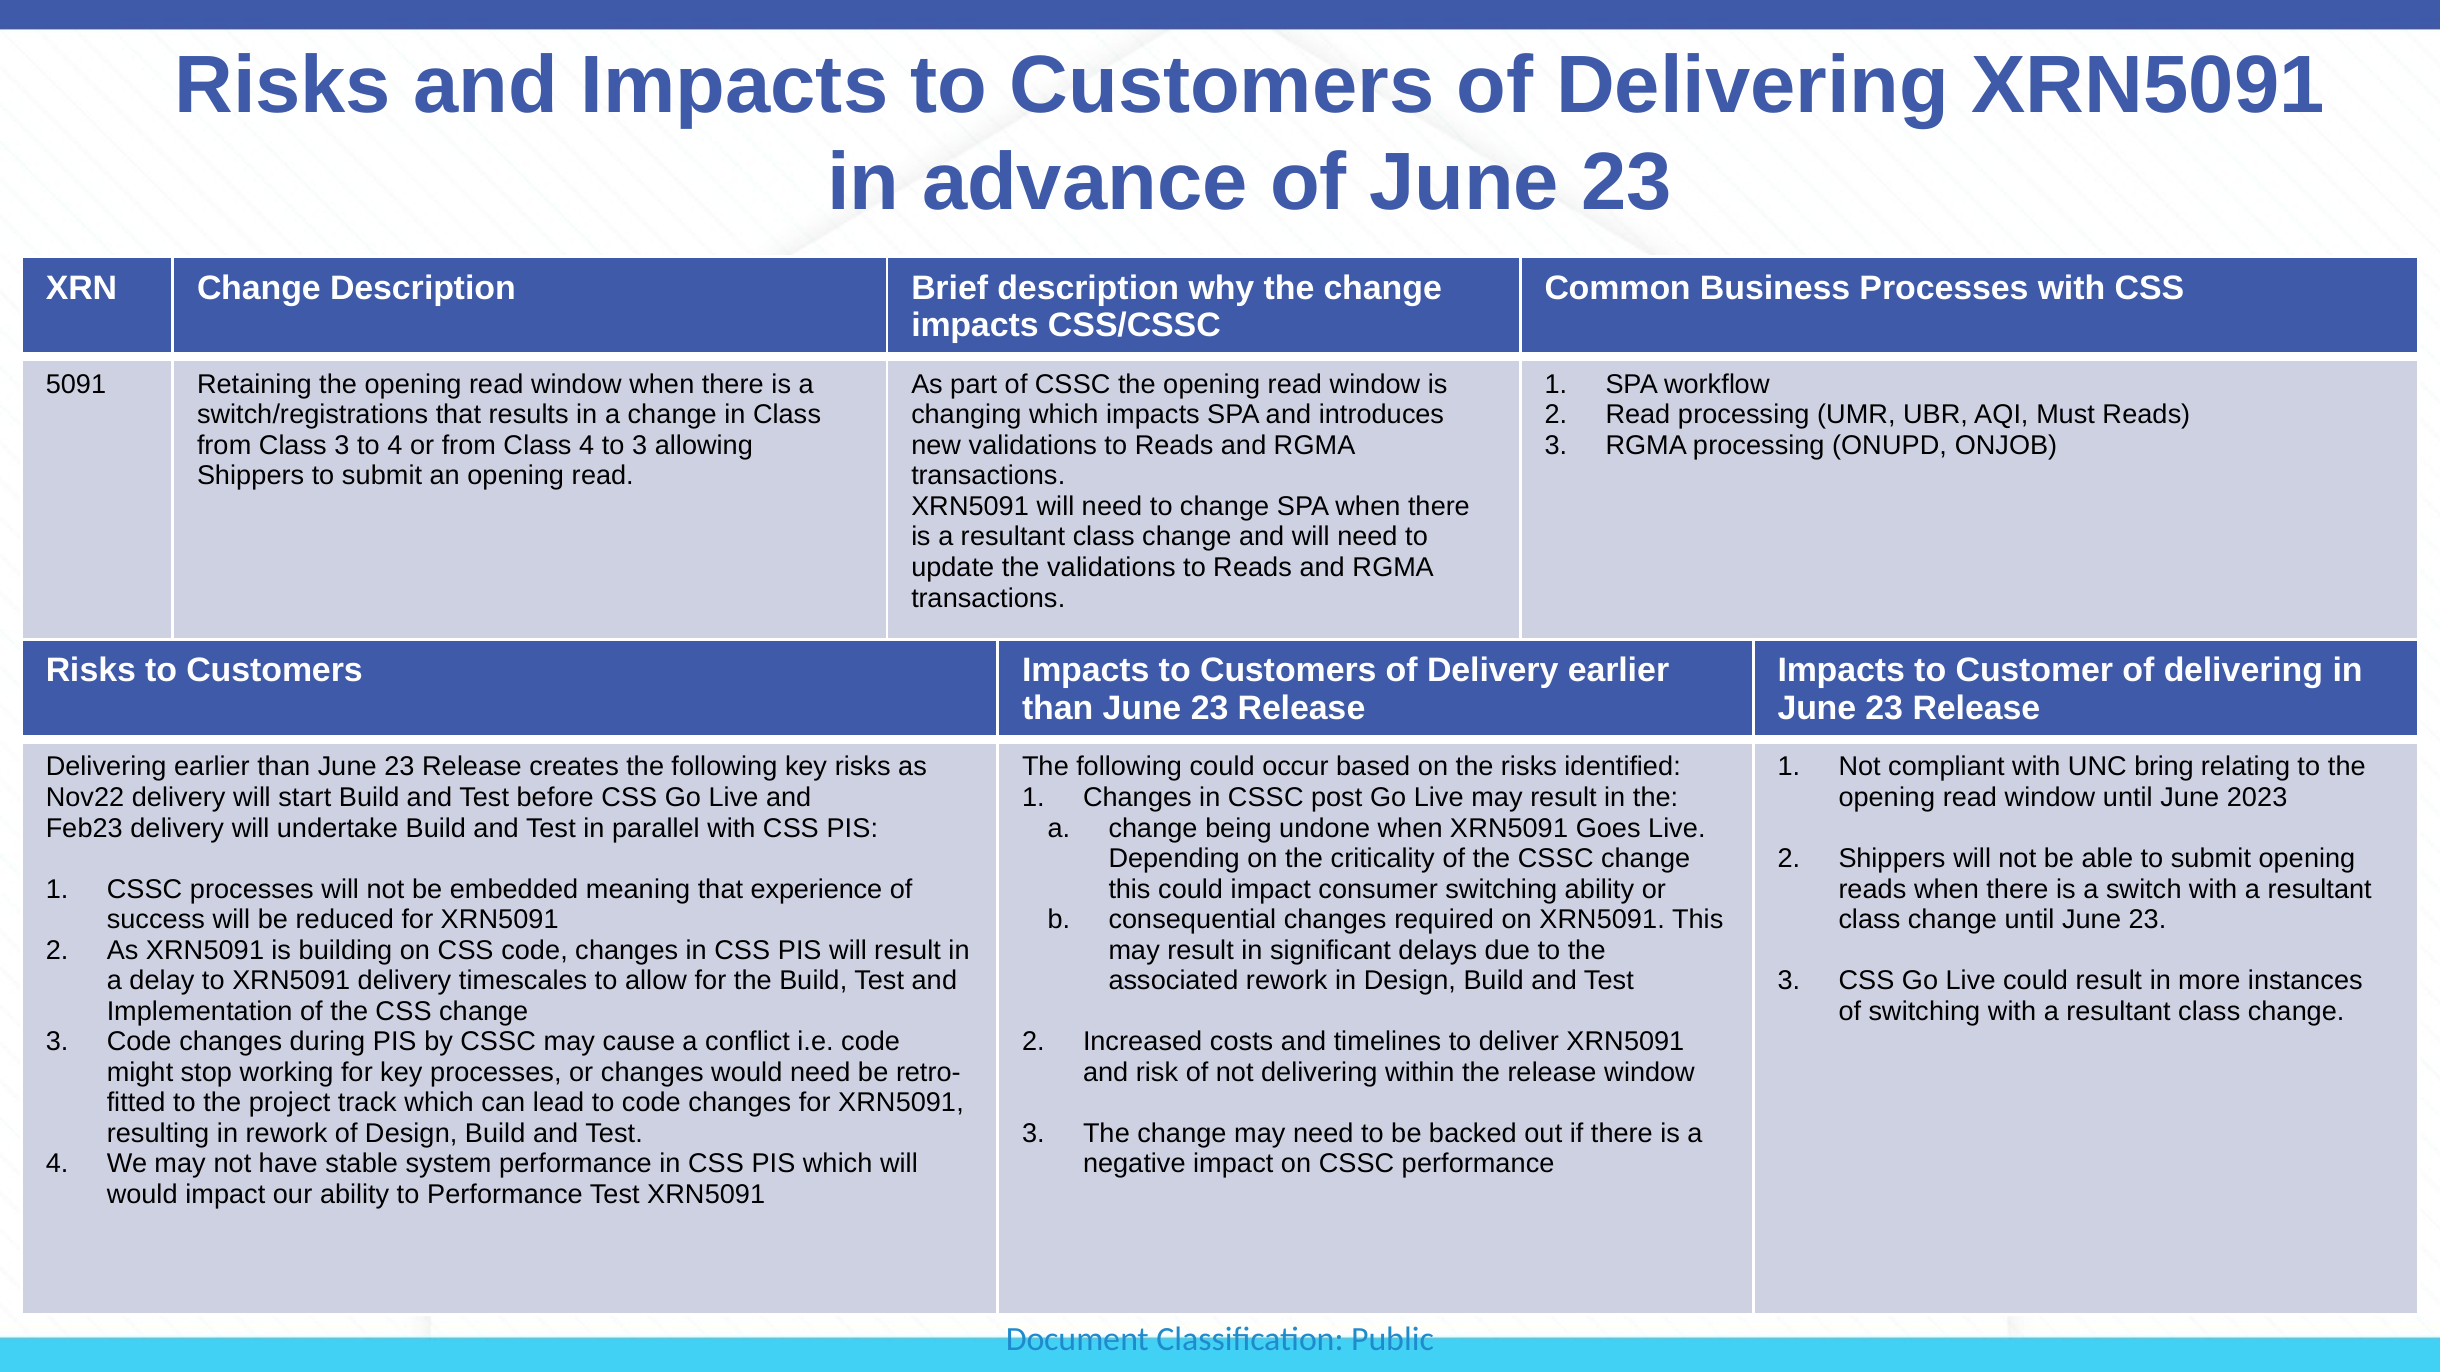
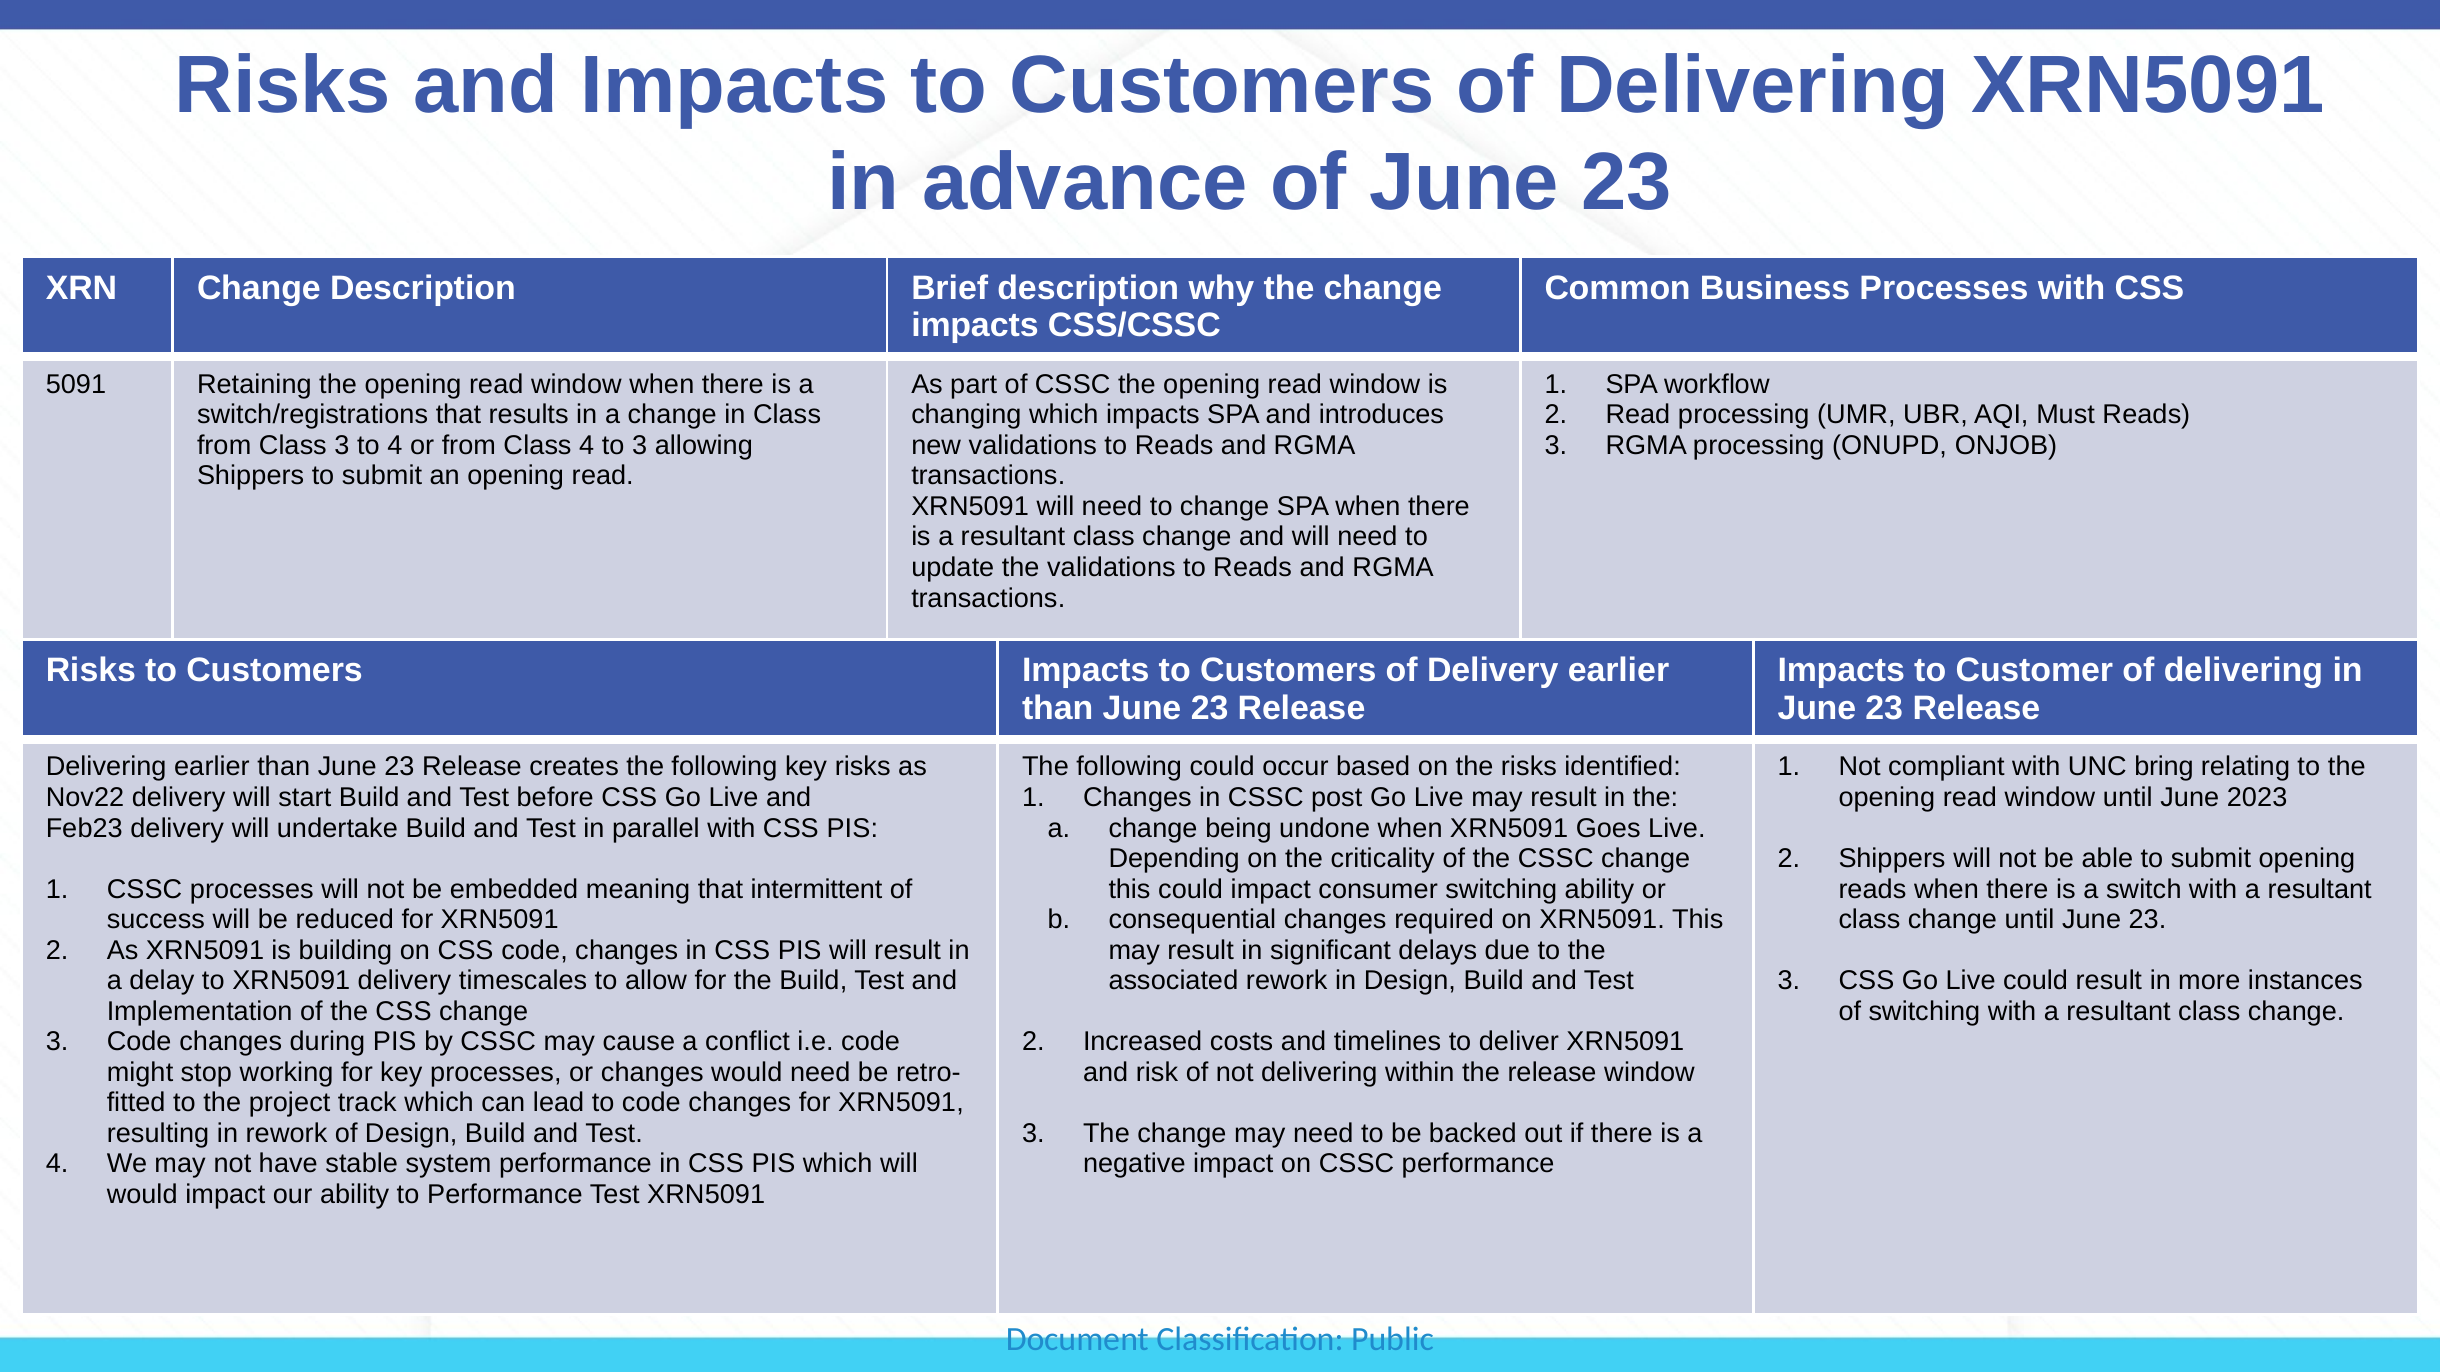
experience: experience -> intermittent
